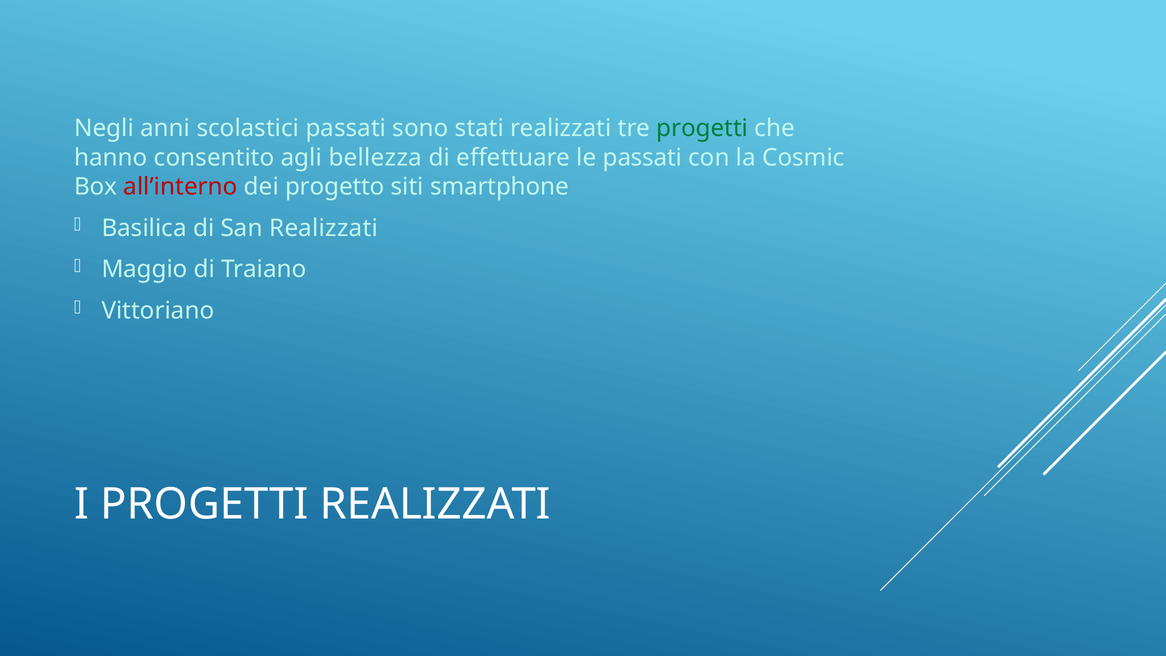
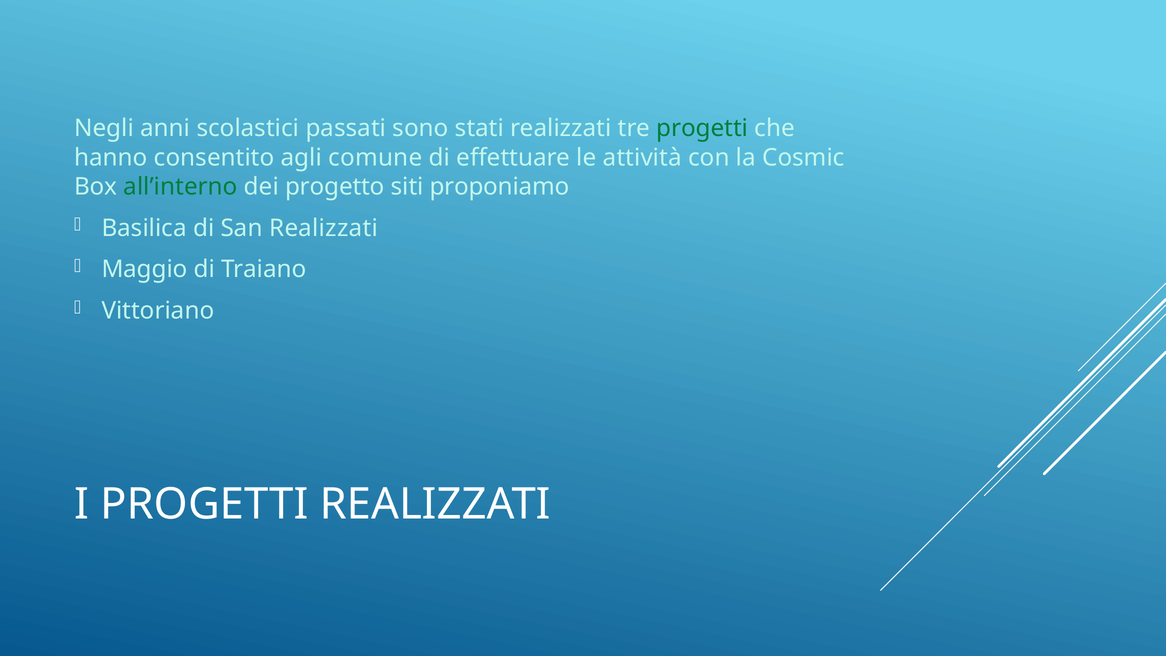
bellezza: bellezza -> comune
le passati: passati -> attività
all’interno colour: red -> green
smartphone: smartphone -> proponiamo
